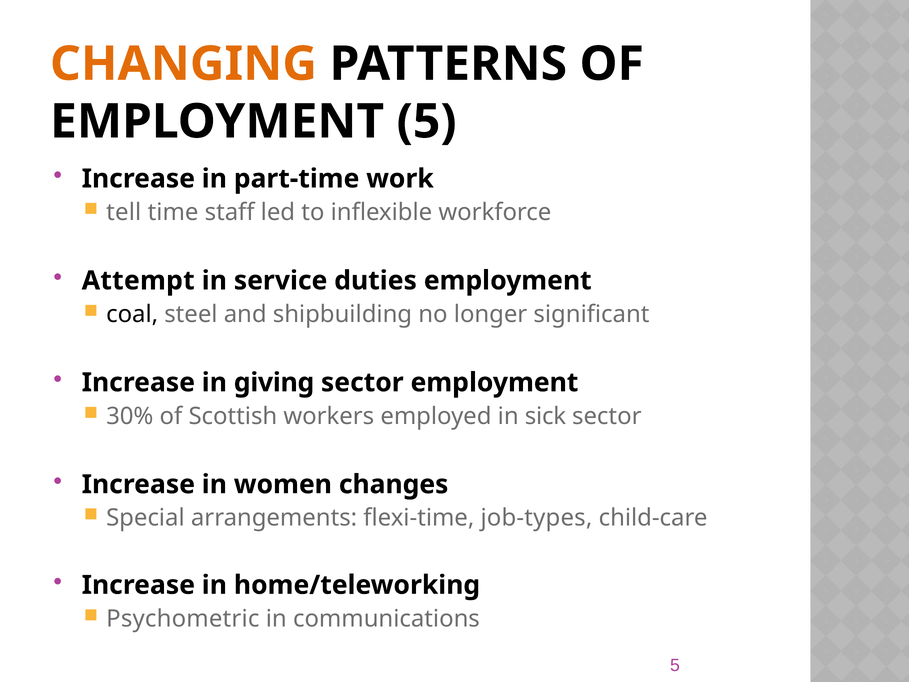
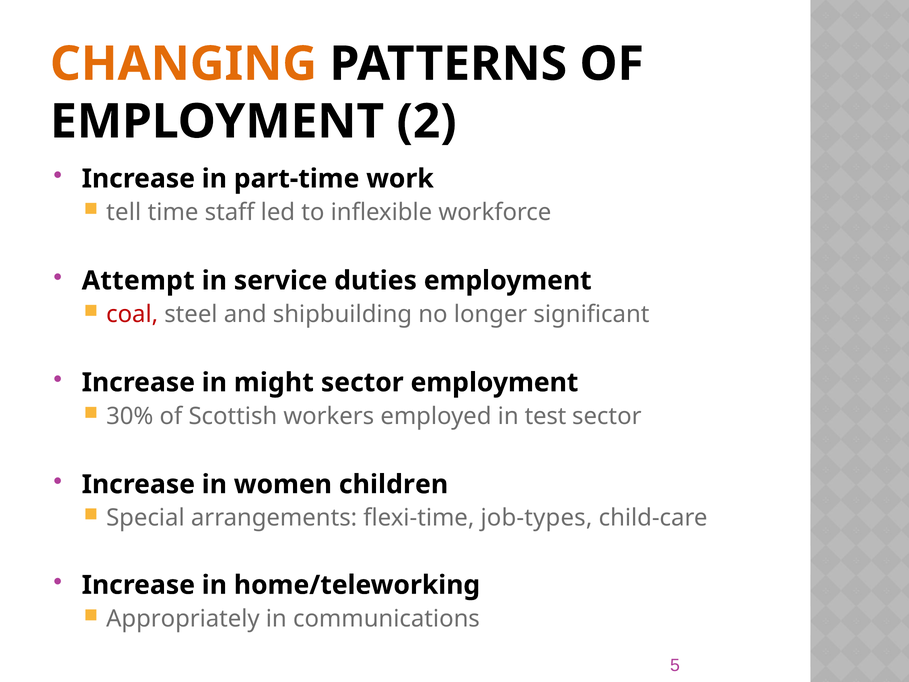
EMPLOYMENT 5: 5 -> 2
coal colour: black -> red
giving: giving -> might
sick: sick -> test
changes: changes -> children
Psychometric: Psychometric -> Appropriately
